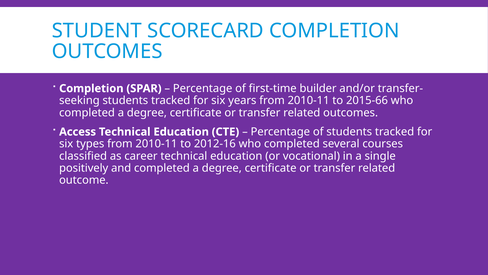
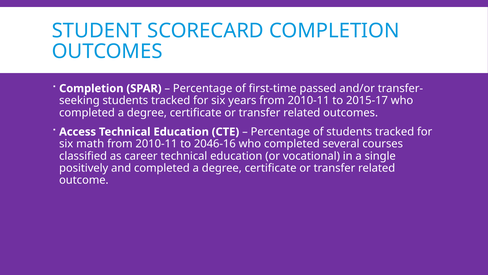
builder: builder -> passed
2015-66: 2015-66 -> 2015-17
types: types -> math
2012-16: 2012-16 -> 2046-16
